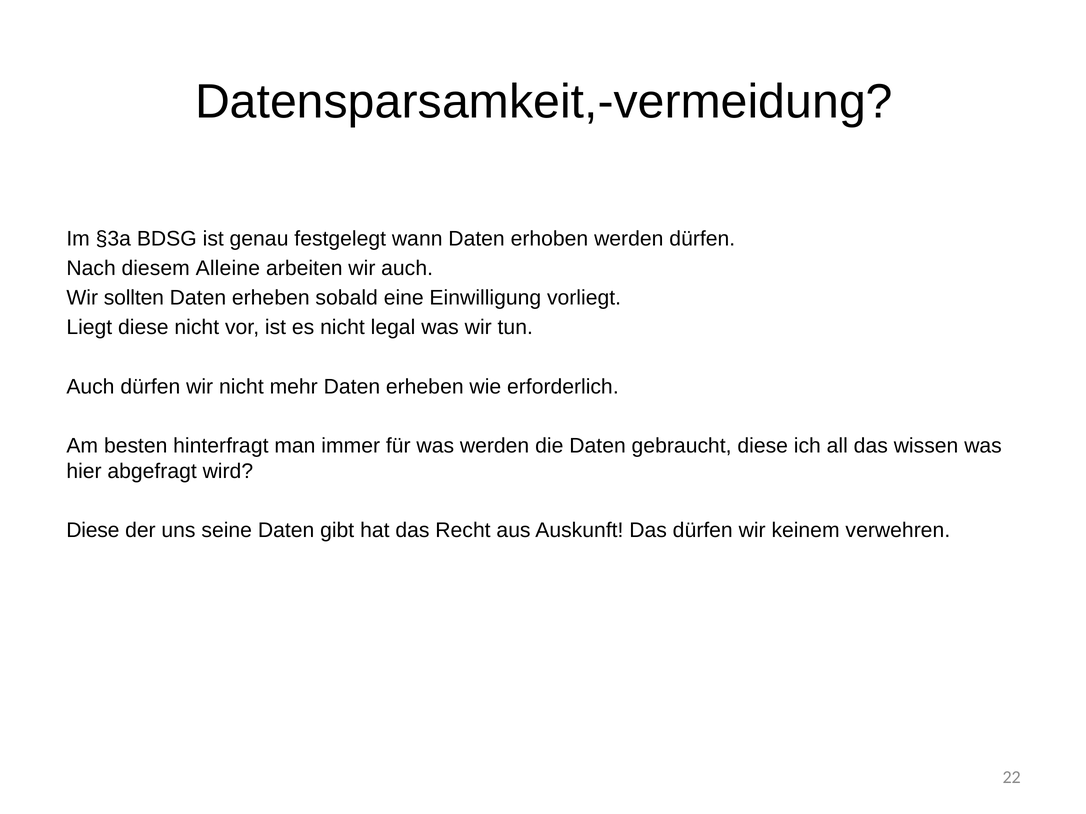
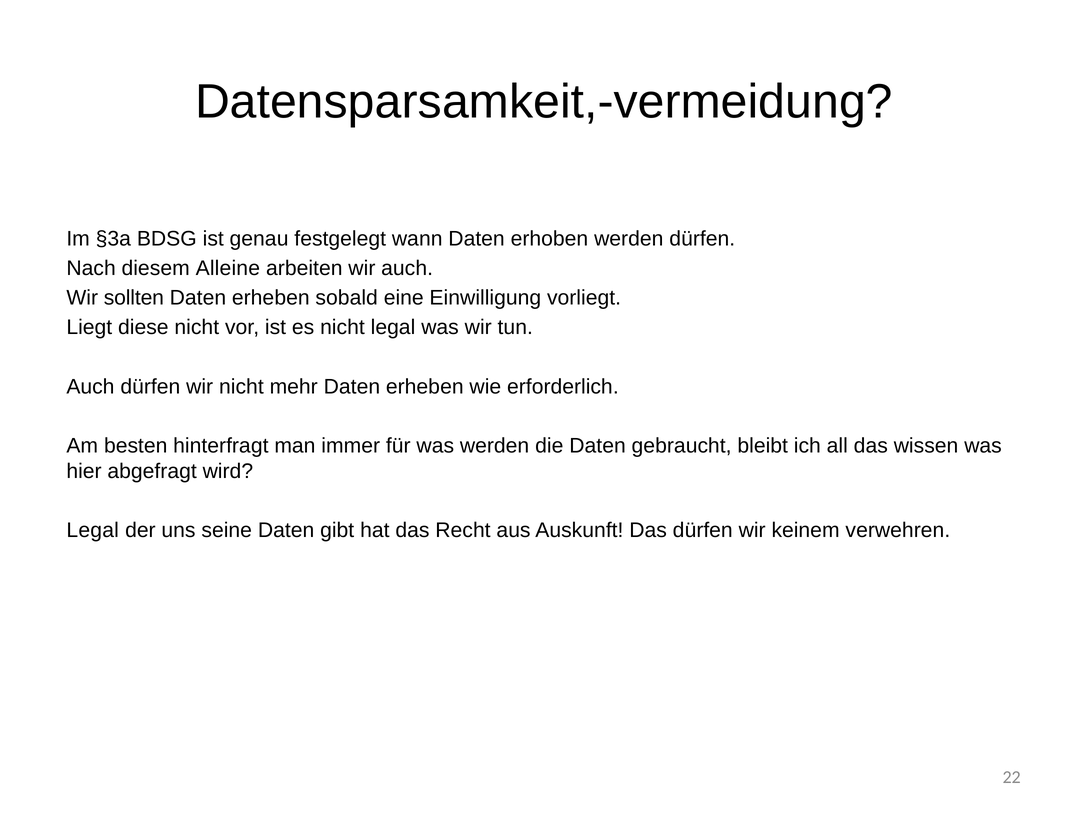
gebraucht diese: diese -> bleibt
Diese at (93, 531): Diese -> Legal
